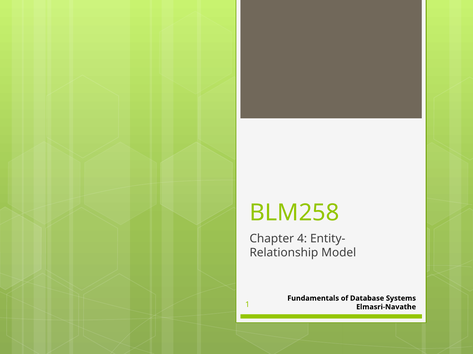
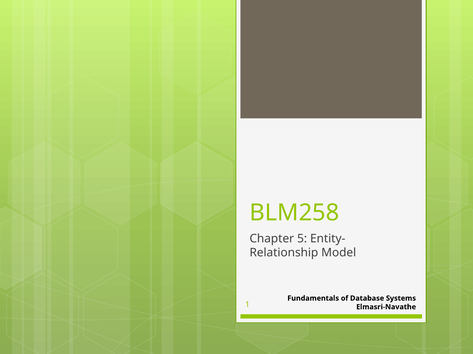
4: 4 -> 5
